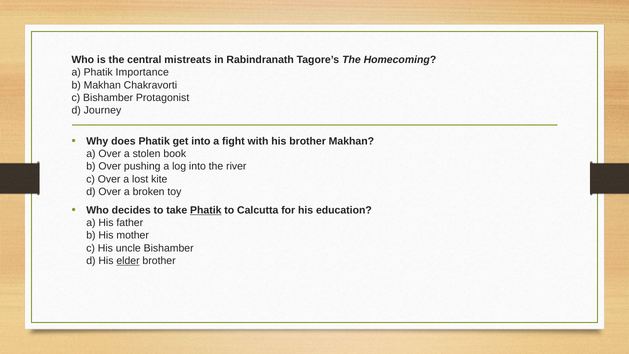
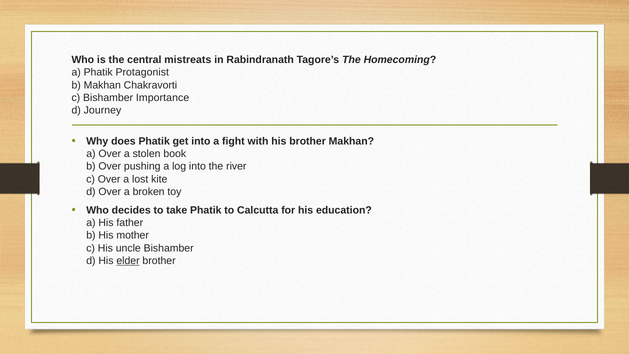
Importance: Importance -> Protagonist
Protagonist: Protagonist -> Importance
Phatik at (206, 210) underline: present -> none
